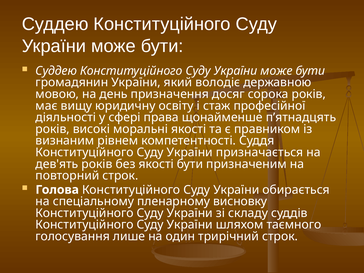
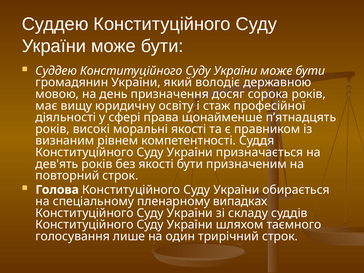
висновку: висновку -> випадках
